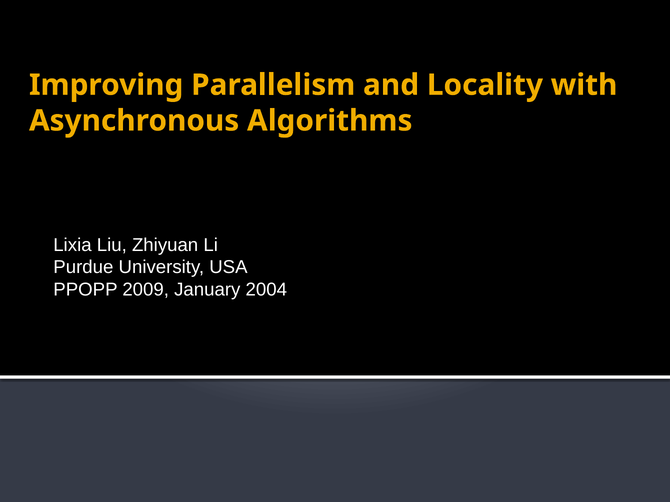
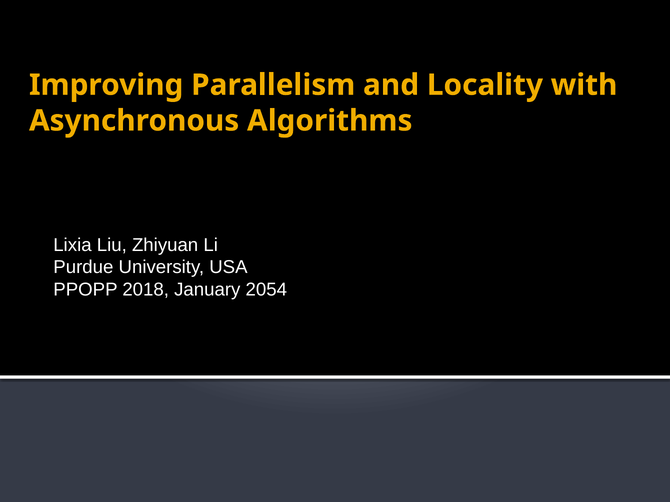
2009: 2009 -> 2018
2004: 2004 -> 2054
